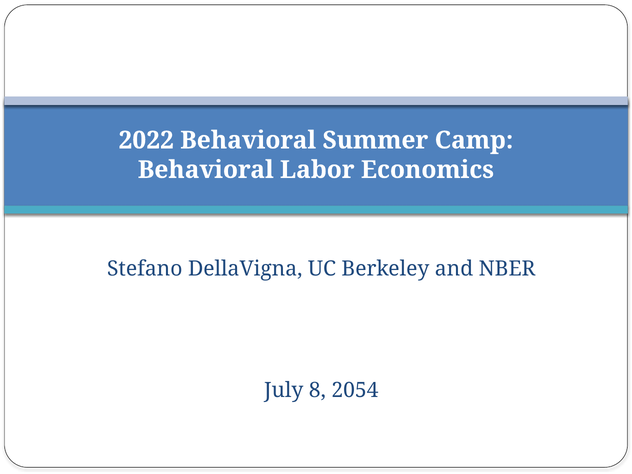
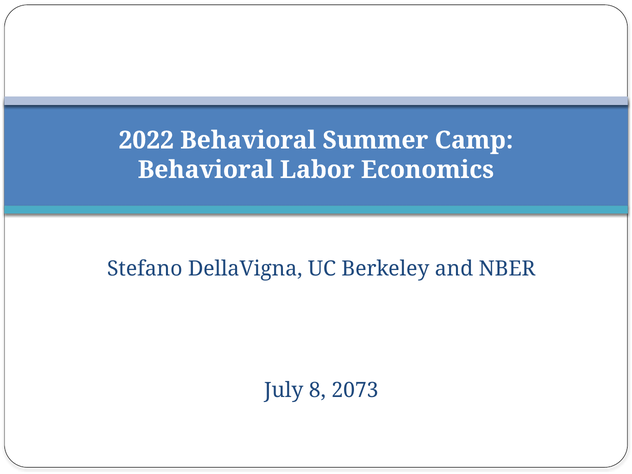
2054: 2054 -> 2073
